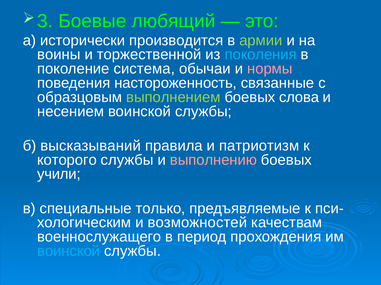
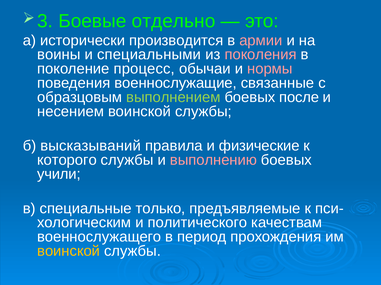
любящий: любящий -> отдельно
армии colour: light green -> pink
торжественной: торжественной -> специальными
поколения colour: light blue -> pink
система: система -> процесс
настороженность: настороженность -> военнослужащие
слова: слова -> после
патриотизм: патриотизм -> физические
возможностей: возможностей -> политического
воинской at (69, 252) colour: light blue -> yellow
